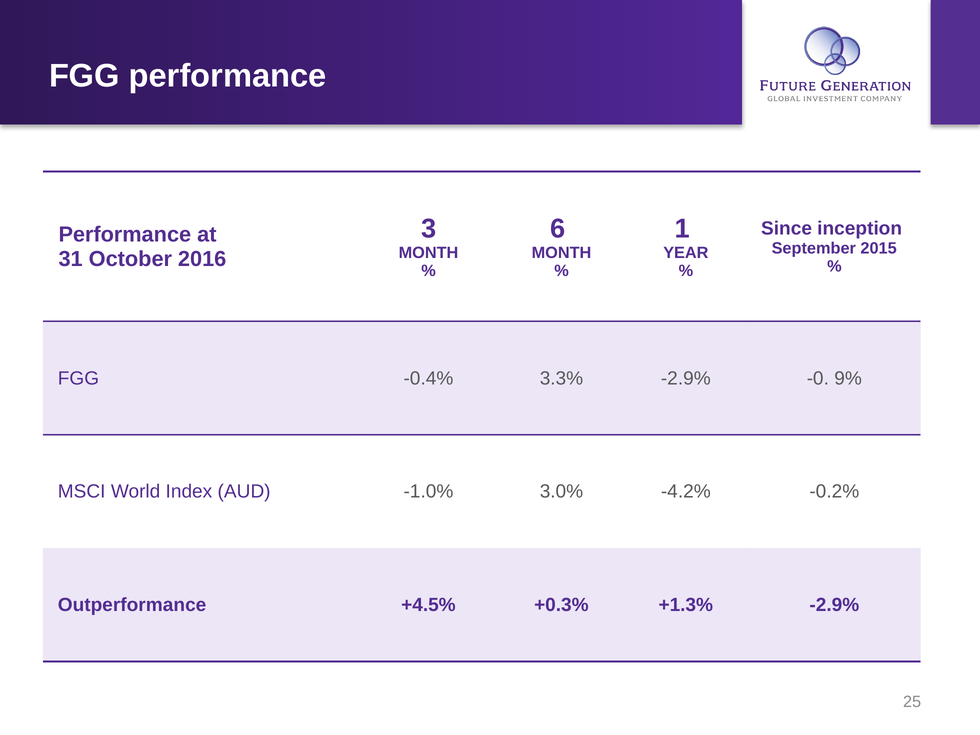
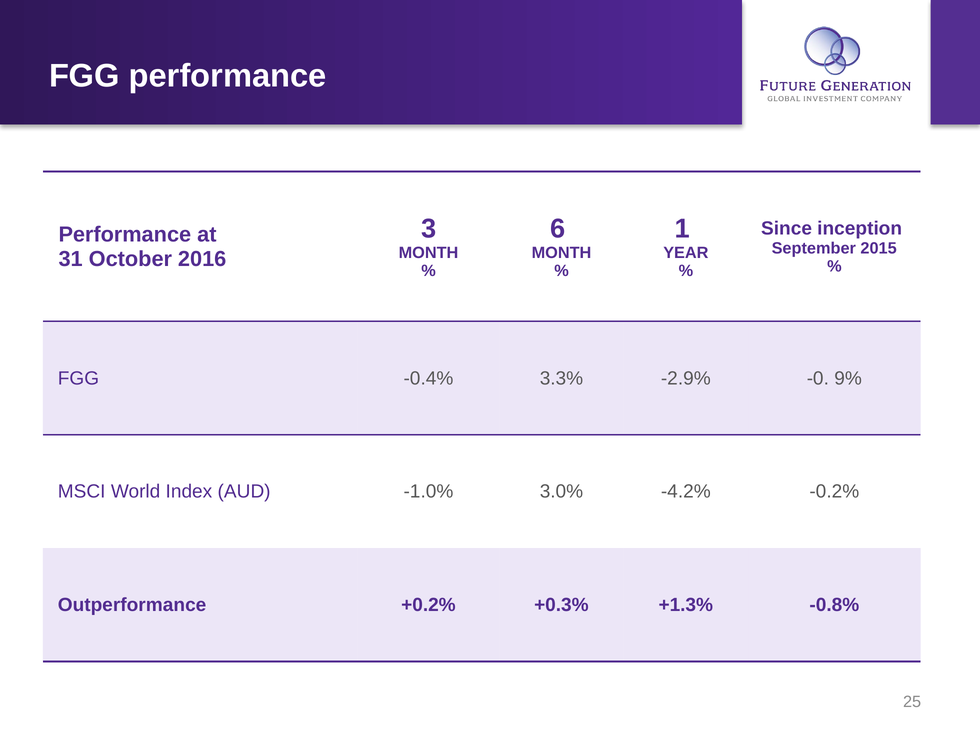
+4.5%: +4.5% -> +0.2%
+1.3% -2.9%: -2.9% -> -0.8%
